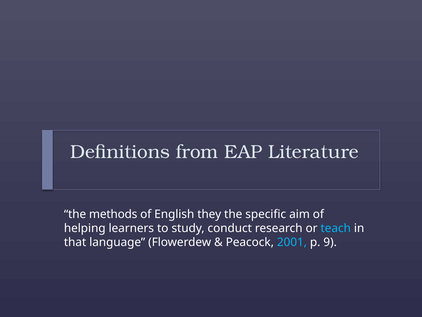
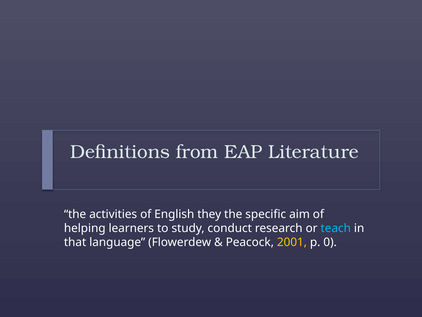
methods: methods -> activities
2001 colour: light blue -> yellow
9: 9 -> 0
